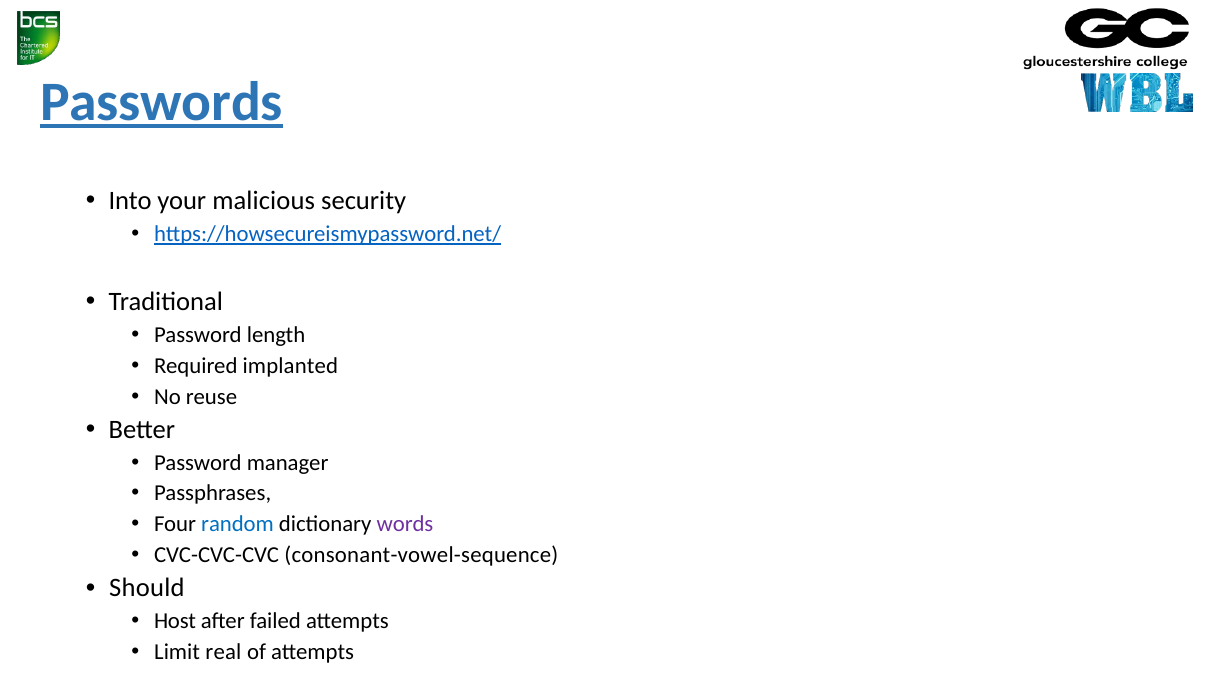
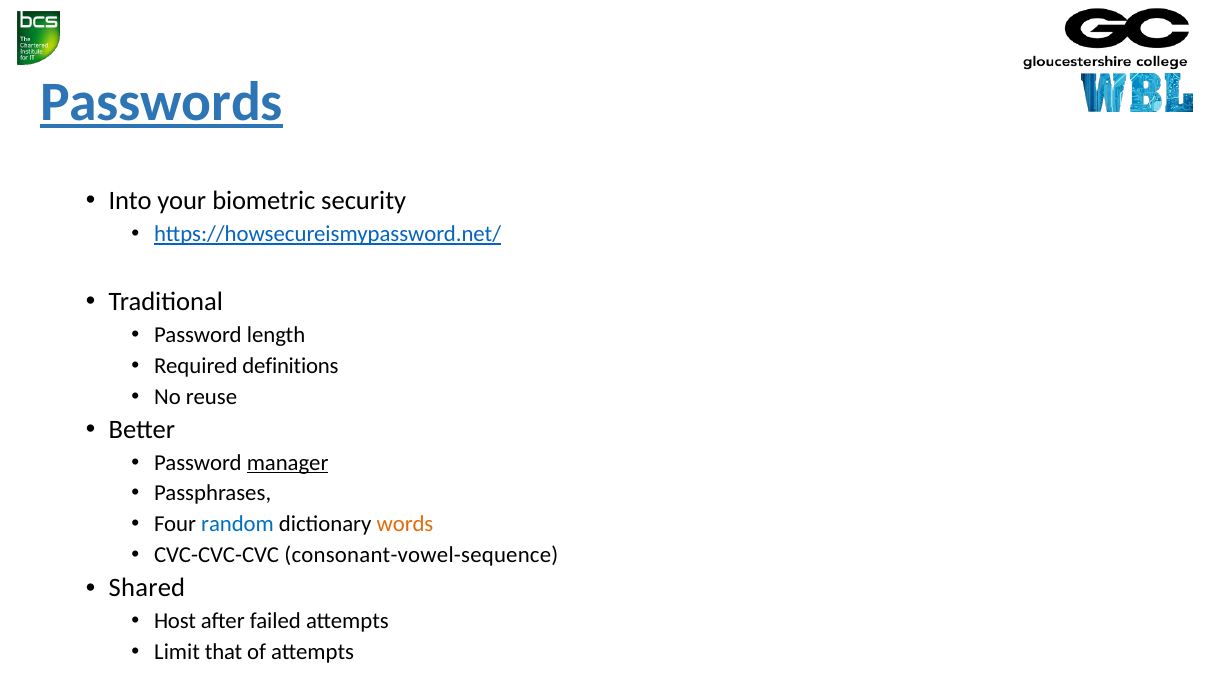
malicious: malicious -> biometric
implanted: implanted -> definitions
manager underline: none -> present
words colour: purple -> orange
Should: Should -> Shared
real: real -> that
